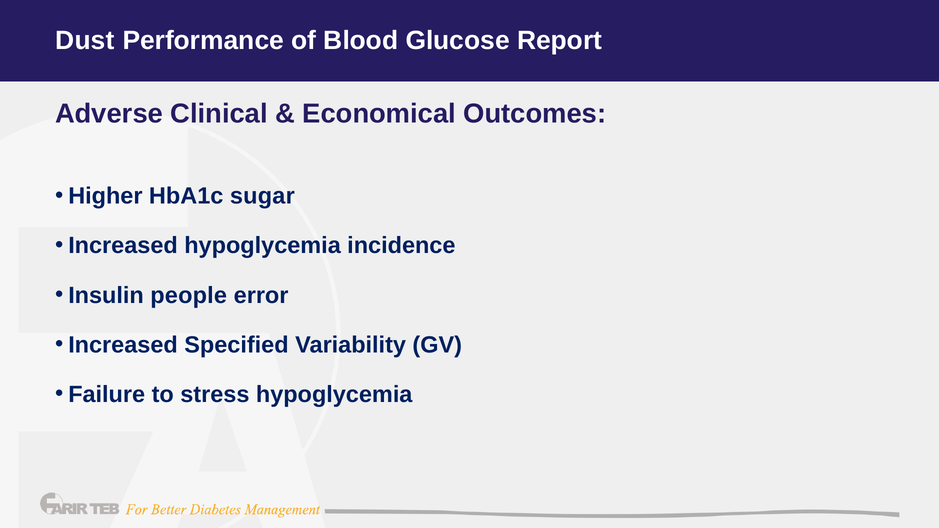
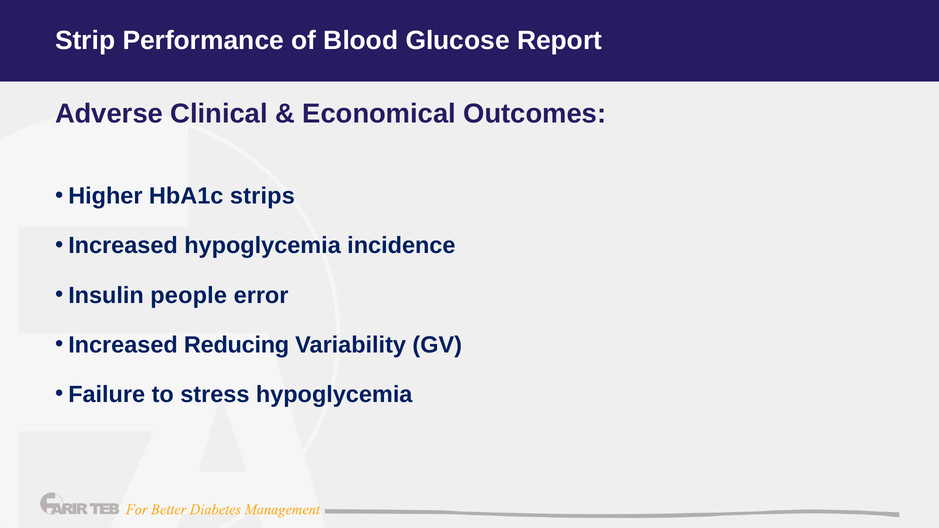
Dust: Dust -> Strip
sugar: sugar -> strips
Specified: Specified -> Reducing
